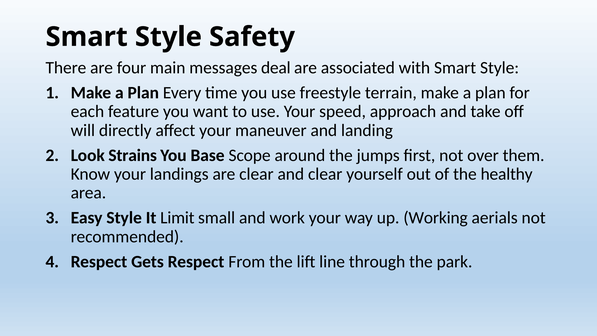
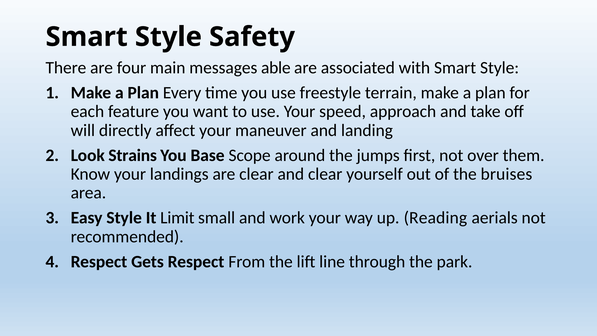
deal: deal -> able
healthy: healthy -> bruises
Working: Working -> Reading
